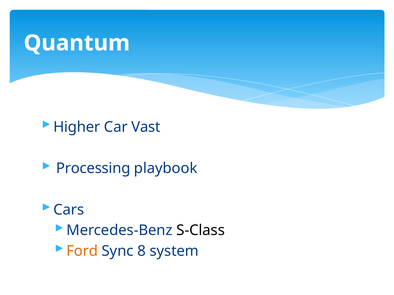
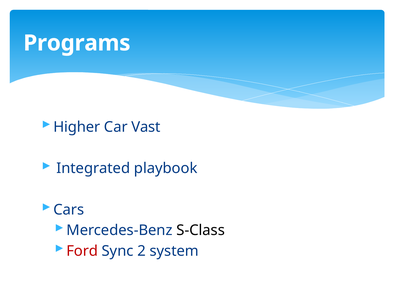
Quantum: Quantum -> Programs
Processing: Processing -> Integrated
Ford colour: orange -> red
8: 8 -> 2
